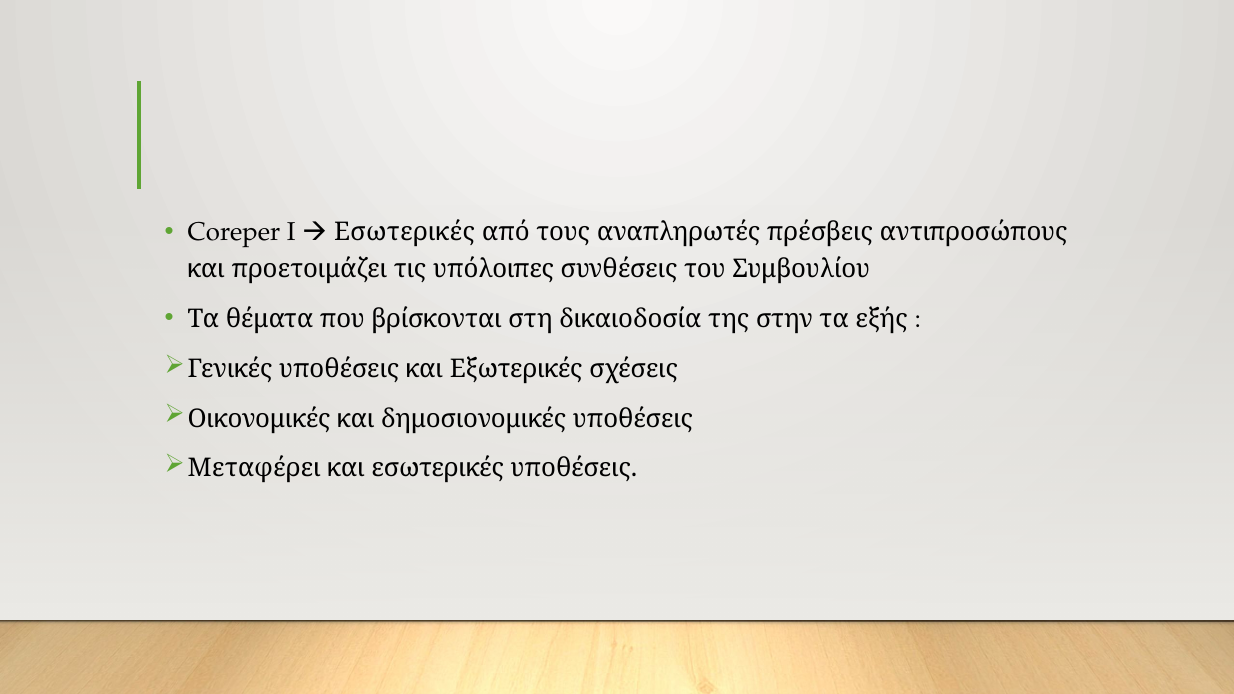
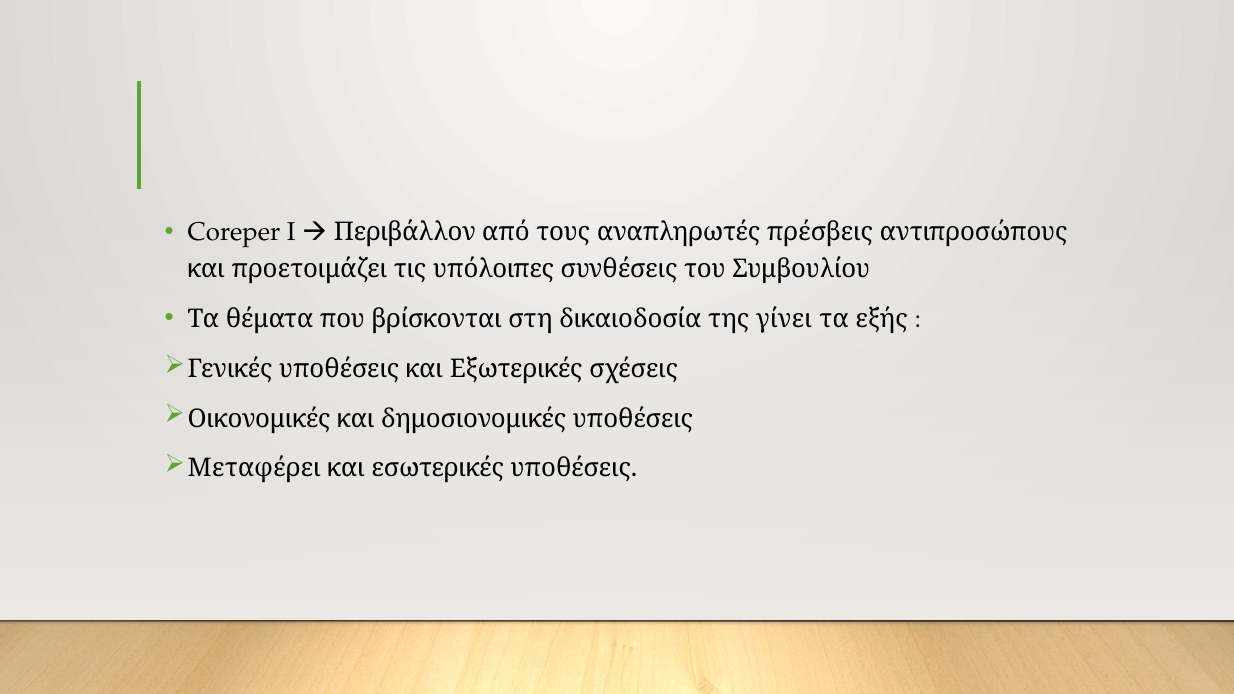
Εσωτερικές at (405, 232): Εσωτερικές -> Περιβάλλον
στην: στην -> γίνει
